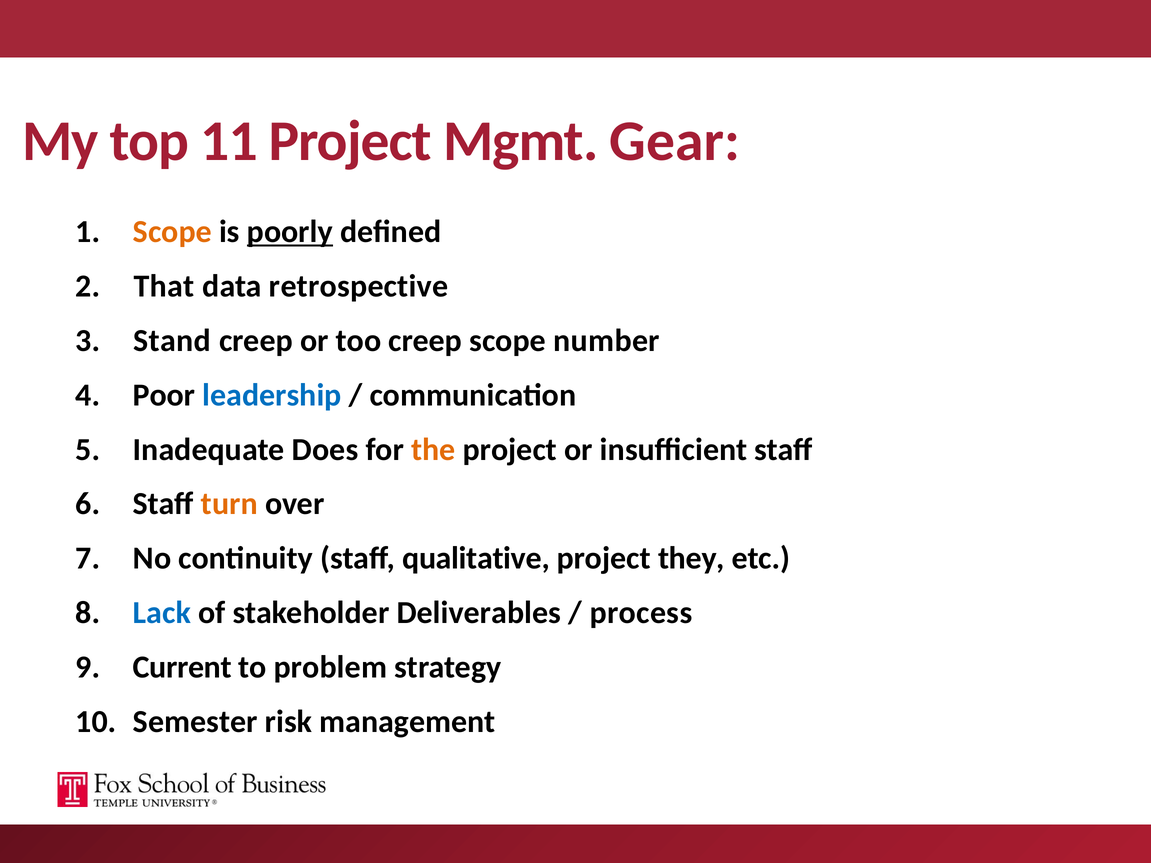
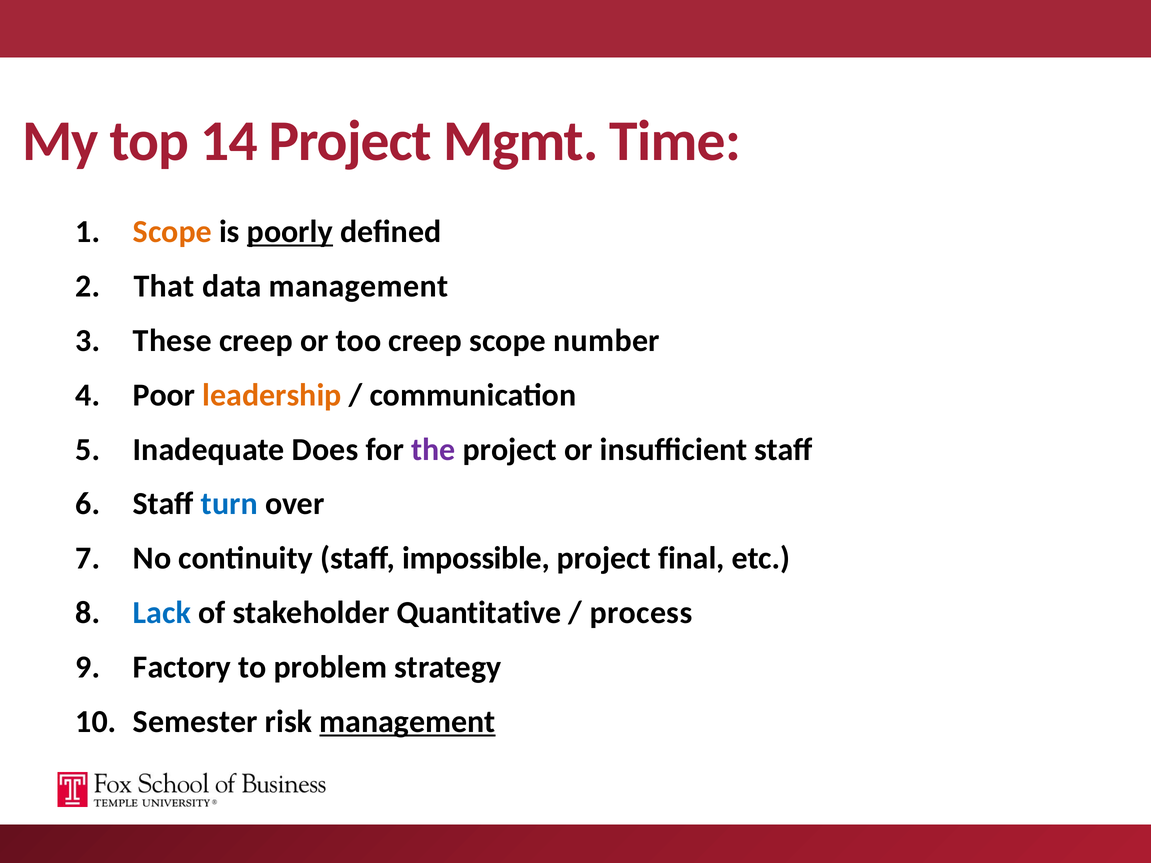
11: 11 -> 14
Gear: Gear -> Time
data retrospective: retrospective -> management
Stand: Stand -> These
leadership colour: blue -> orange
the colour: orange -> purple
turn colour: orange -> blue
qualitative: qualitative -> impossible
they: they -> final
Deliverables: Deliverables -> Quantitative
Current: Current -> Factory
management at (407, 722) underline: none -> present
